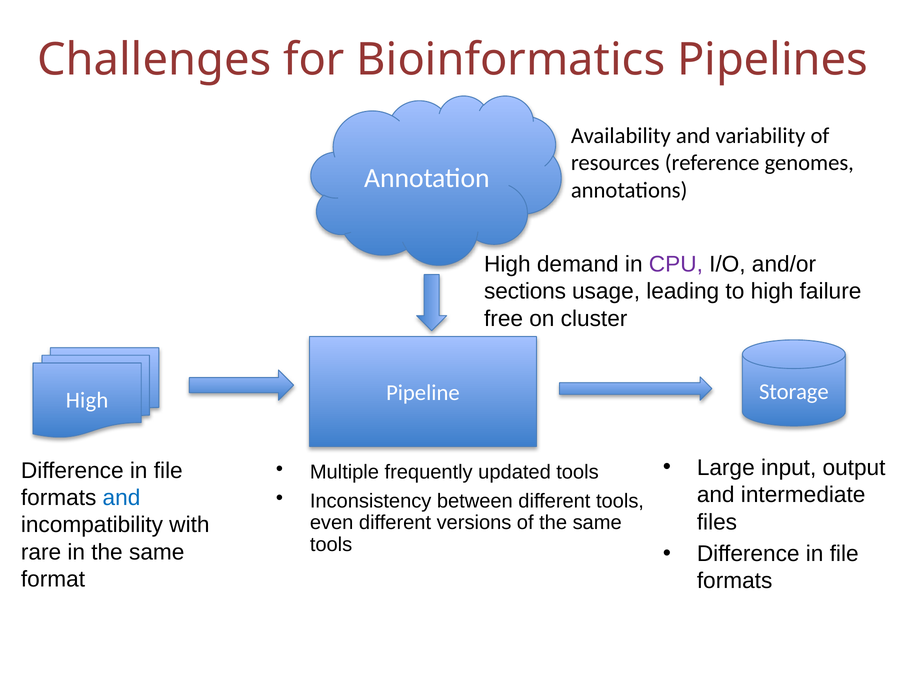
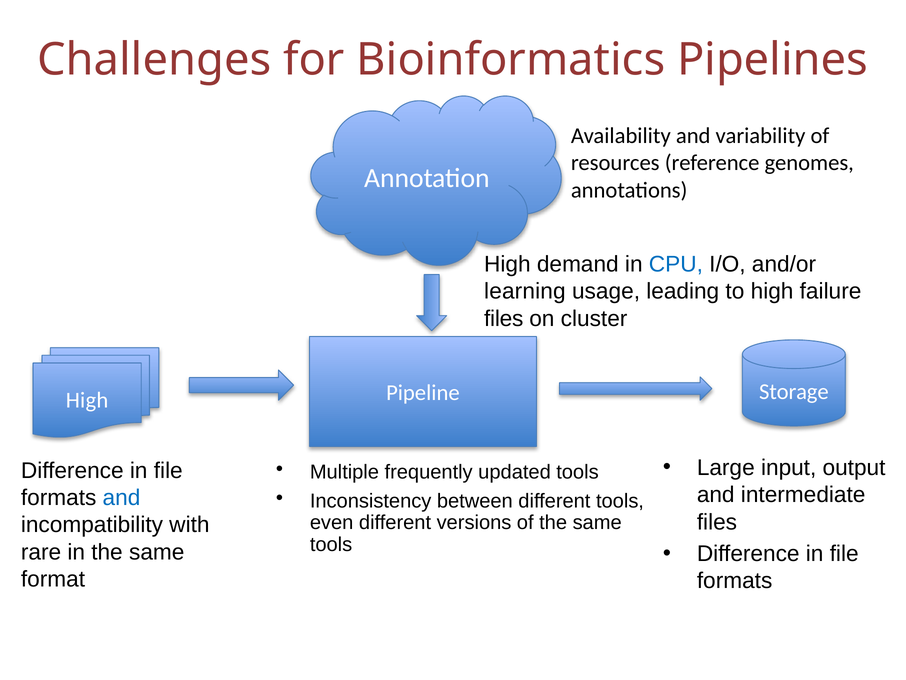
CPU colour: purple -> blue
sections: sections -> learning
free at (504, 318): free -> files
